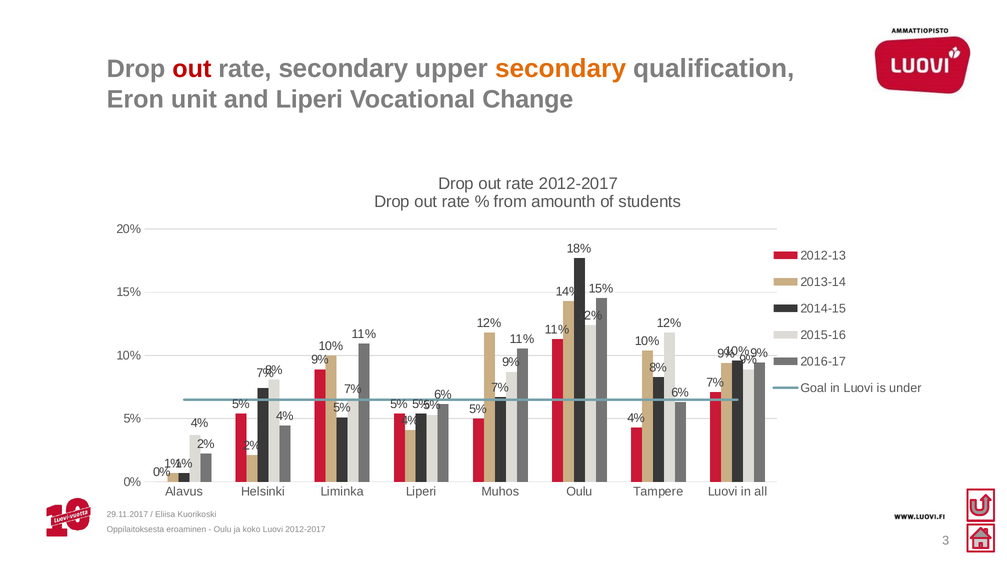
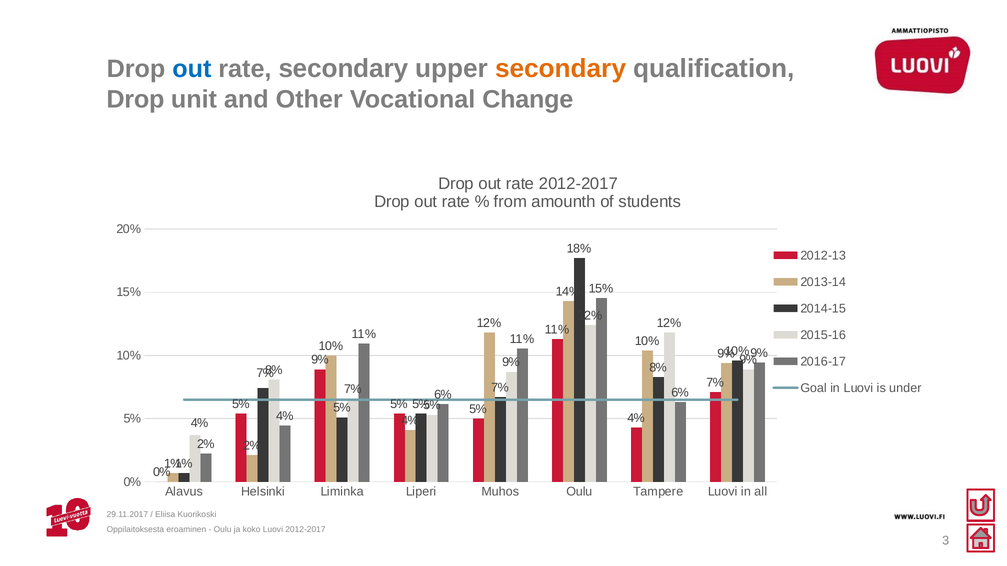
out at (192, 69) colour: red -> blue
Eron at (135, 100): Eron -> Drop
and Liperi: Liperi -> Other
